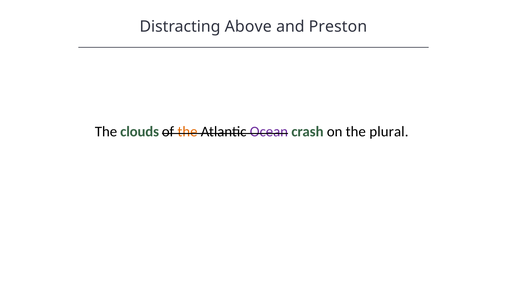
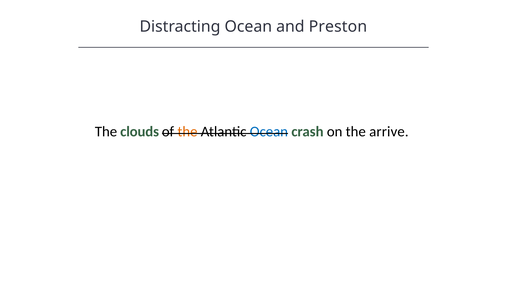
Distracting Above: Above -> Ocean
Ocean at (269, 132) colour: purple -> blue
plural: plural -> arrive
